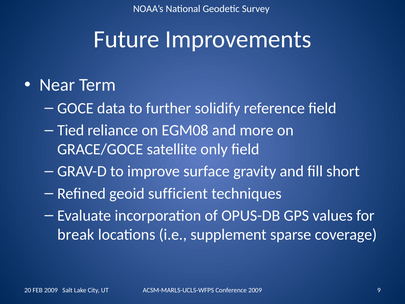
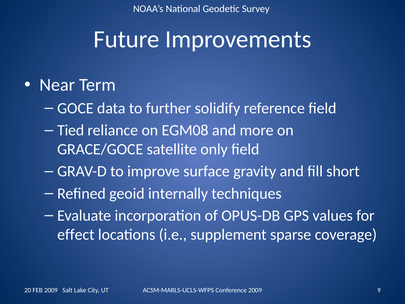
sufficient: sufficient -> internally
break: break -> effect
